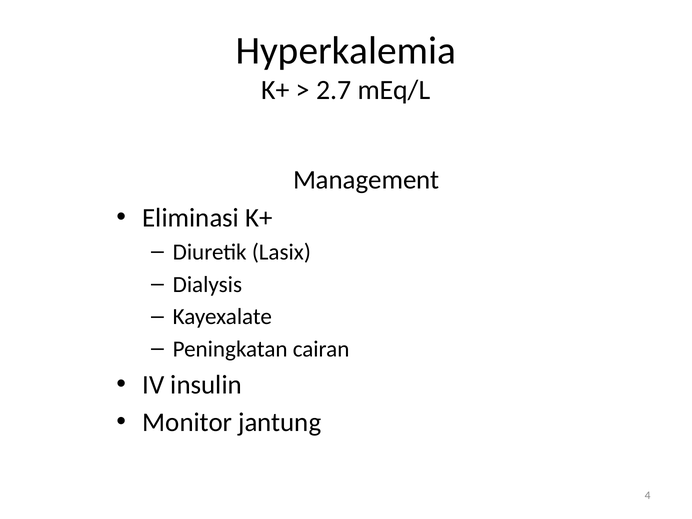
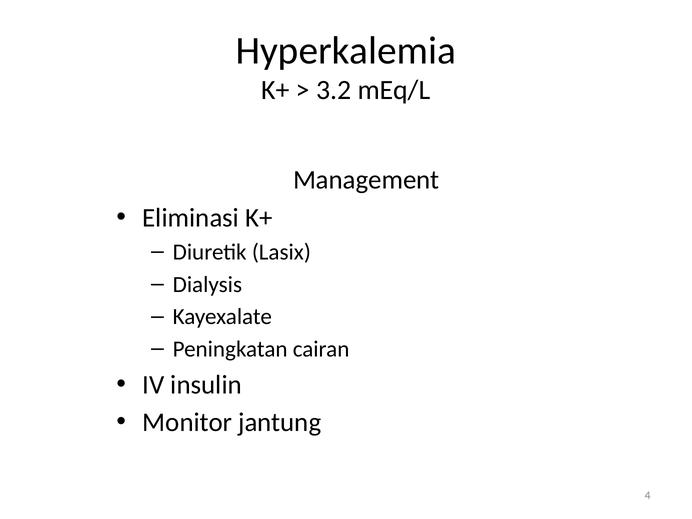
2.7: 2.7 -> 3.2
